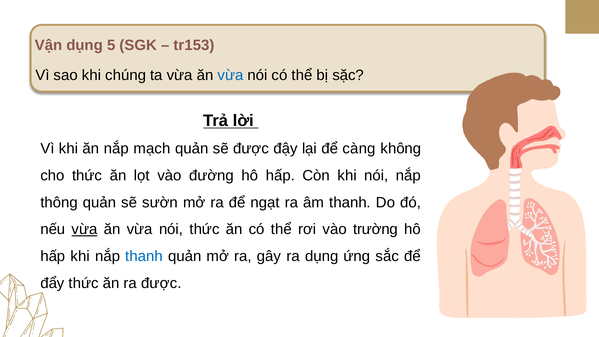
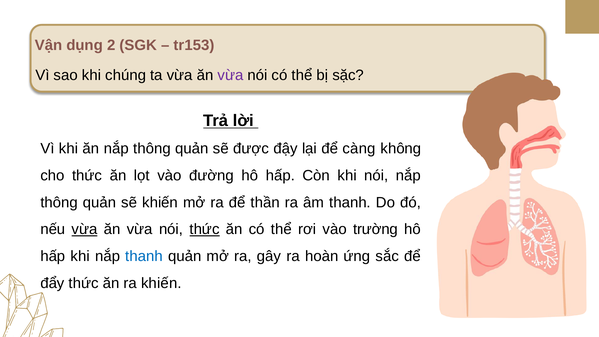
5: 5 -> 2
vừa at (230, 75) colour: blue -> purple
ăn nắp mạch: mạch -> thông
sẽ sườn: sườn -> khiến
ngạt: ngạt -> thần
thức at (205, 229) underline: none -> present
ra dụng: dụng -> hoàn
ra được: được -> khiến
